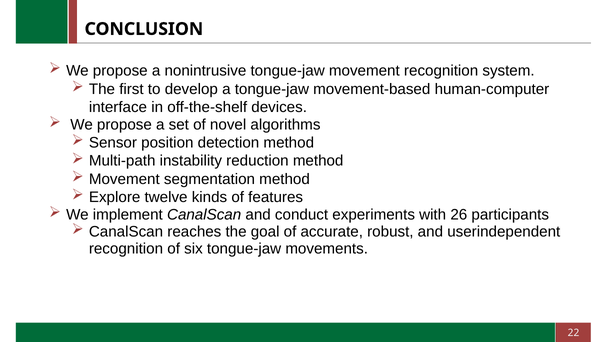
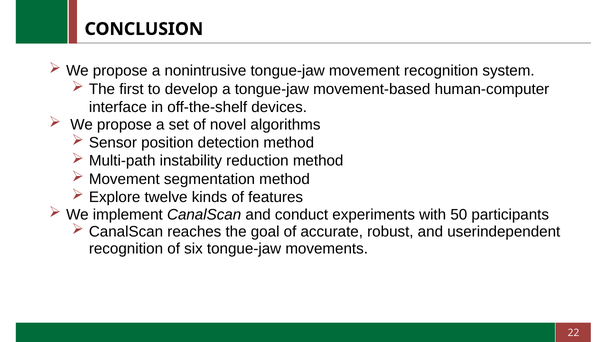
26: 26 -> 50
